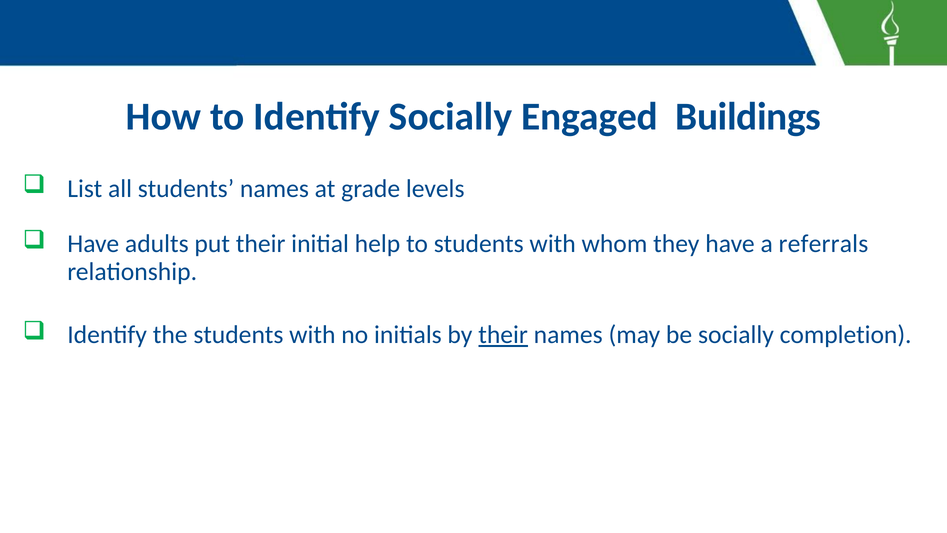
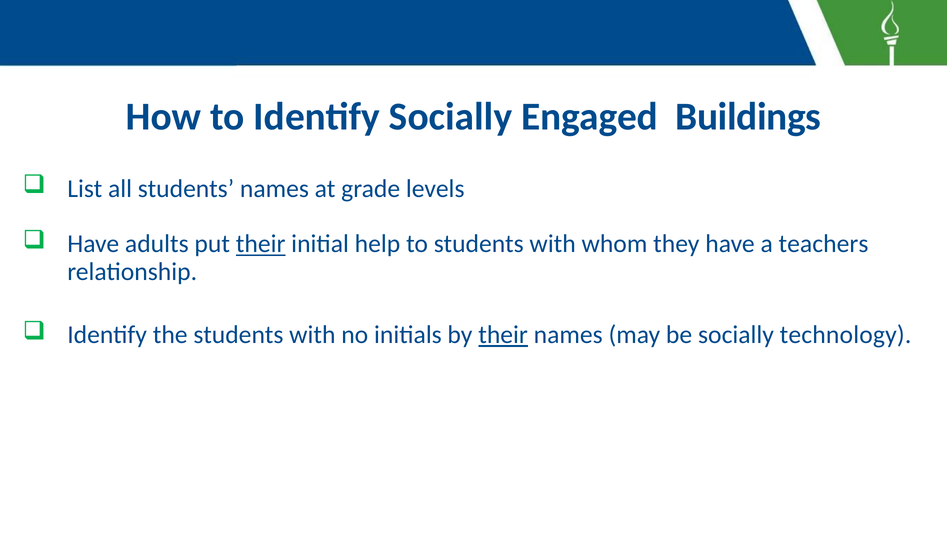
their at (261, 244) underline: none -> present
referrals: referrals -> teachers
completion: completion -> technology
